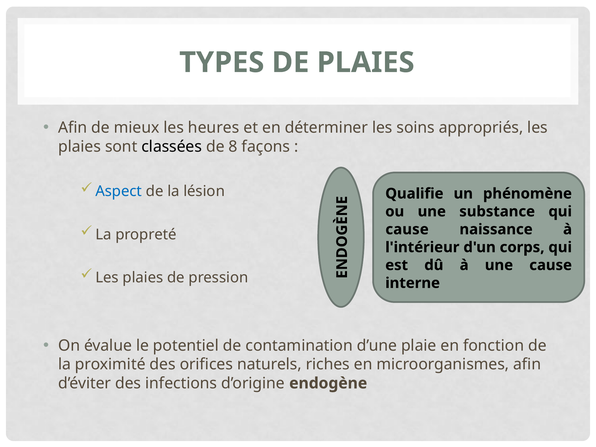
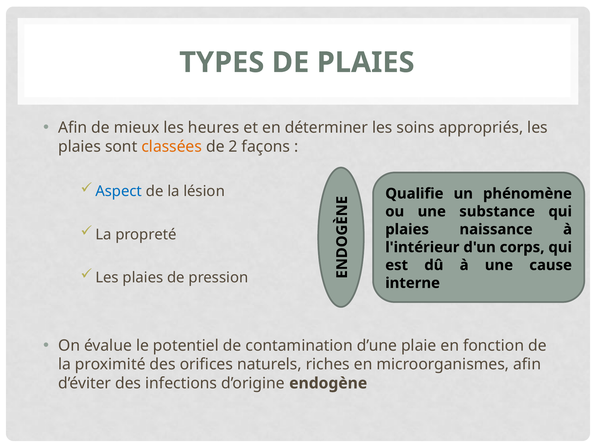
classées colour: black -> orange
8: 8 -> 2
cause at (407, 229): cause -> plaies
